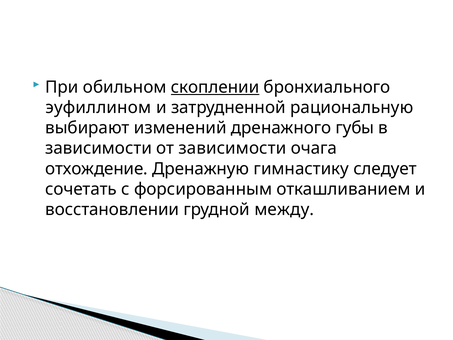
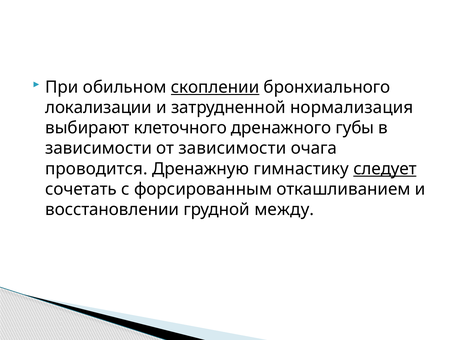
эуфиллином: эуфиллином -> локализации
рациональную: рациональную -> нормализация
изменений: изменений -> клеточного
отхождение: отхождение -> проводится
следует underline: none -> present
